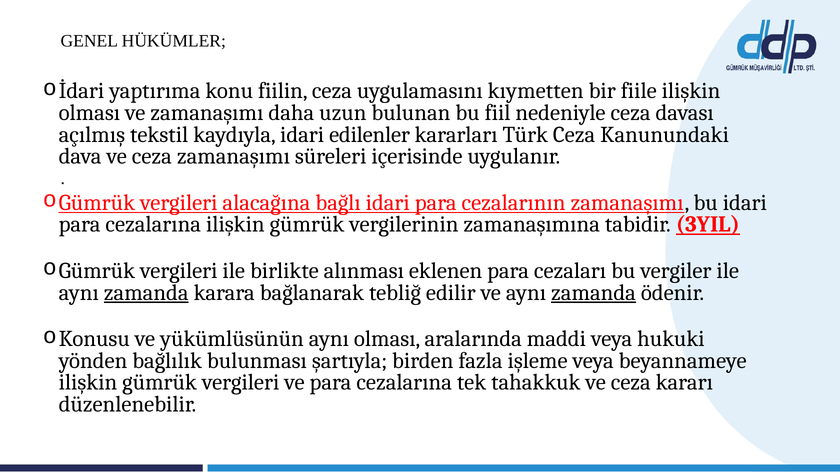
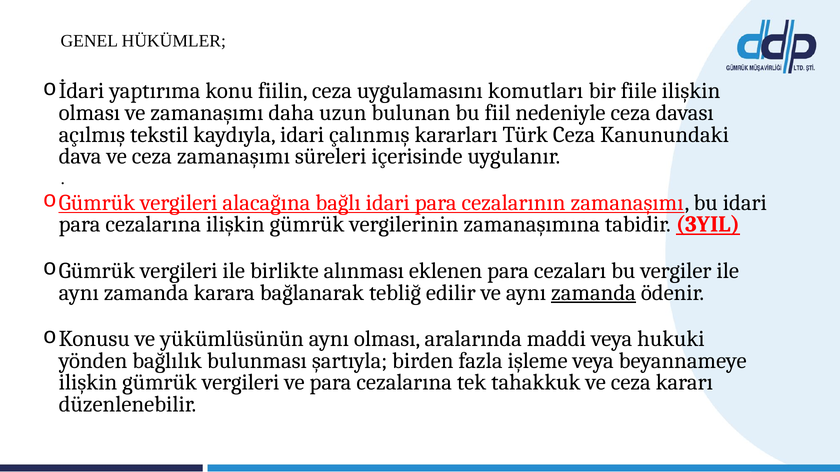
kıymetten: kıymetten -> komutları
edilenler: edilenler -> çalınmış
zamanda at (146, 293) underline: present -> none
